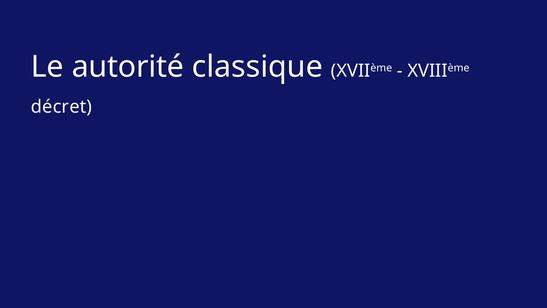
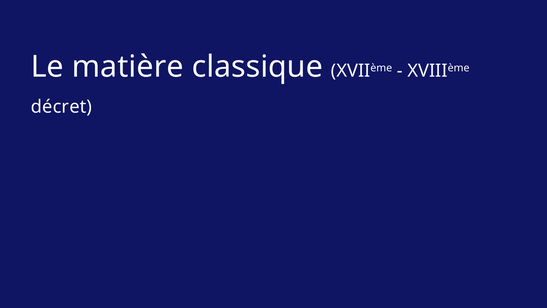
autorité: autorité -> matière
